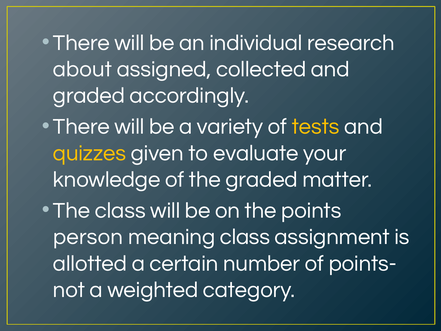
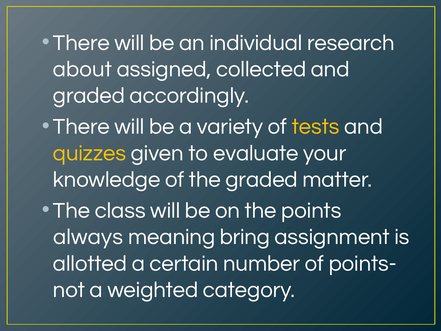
person: person -> always
meaning class: class -> bring
